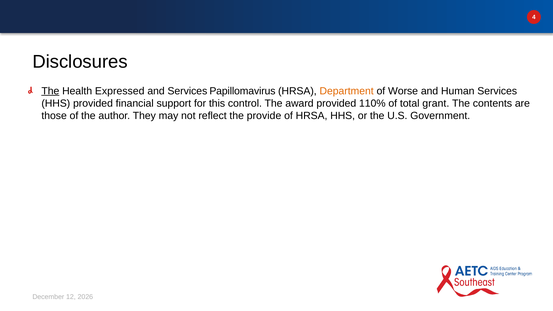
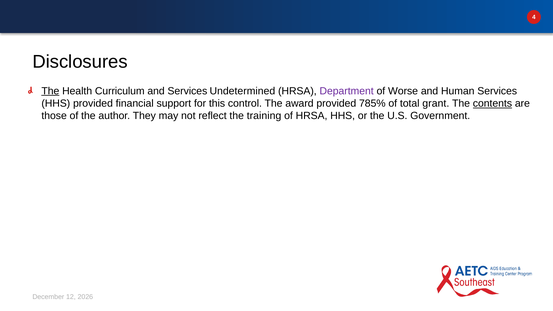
Expressed: Expressed -> Curriculum
Papillomavirus: Papillomavirus -> Undetermined
Department colour: orange -> purple
110%: 110% -> 785%
contents underline: none -> present
provide: provide -> training
